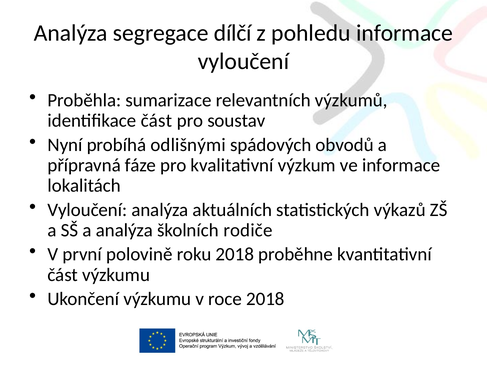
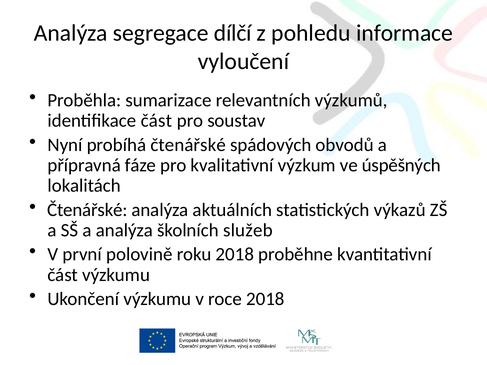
probíhá odlišnými: odlišnými -> čtenářské
ve informace: informace -> úspěšných
Vyloučení at (87, 210): Vyloučení -> Čtenářské
rodiče: rodiče -> služeb
